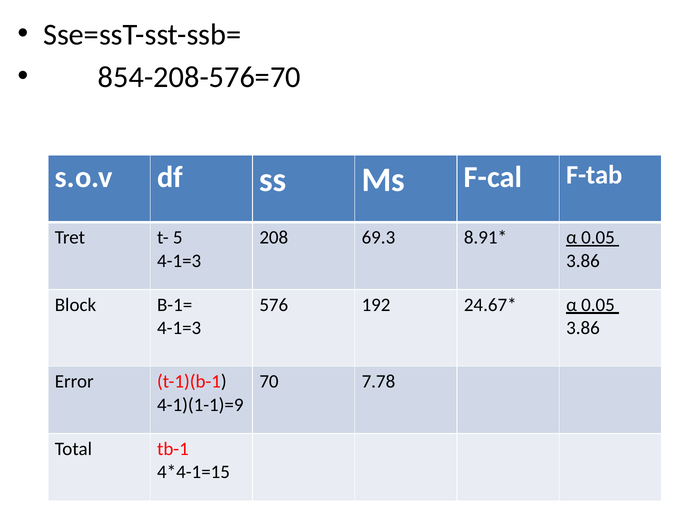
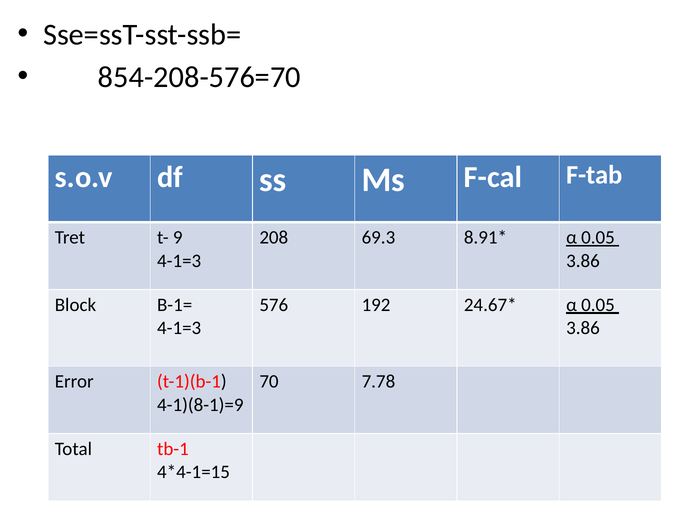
5: 5 -> 9
4-1)(1-1)=9: 4-1)(1-1)=9 -> 4-1)(8-1)=9
